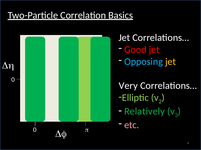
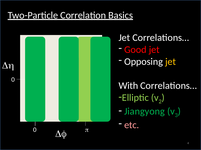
Opposing colour: light blue -> white
Very: Very -> With
Relatively: Relatively -> Jiangyong
